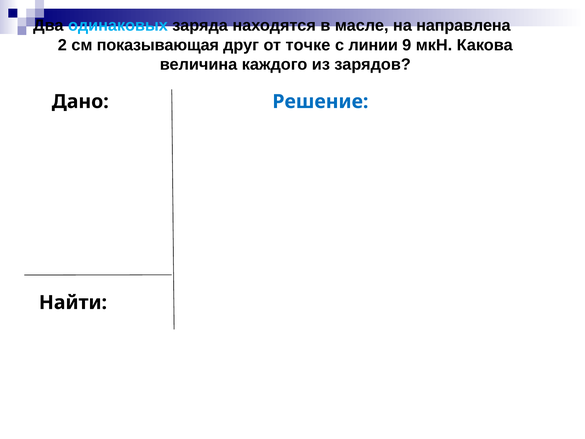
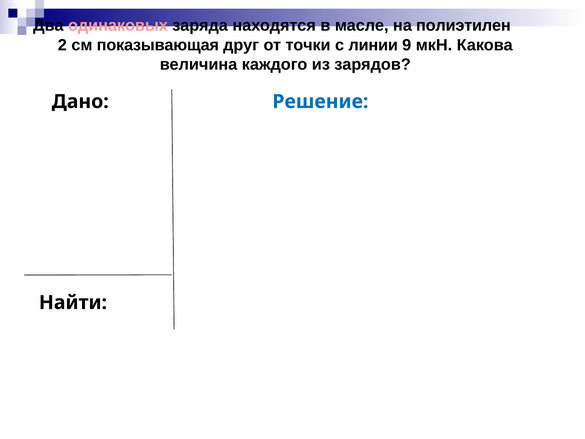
одинаковых colour: light blue -> pink
направлена: направлена -> полиэтилен
точке: точке -> точки
